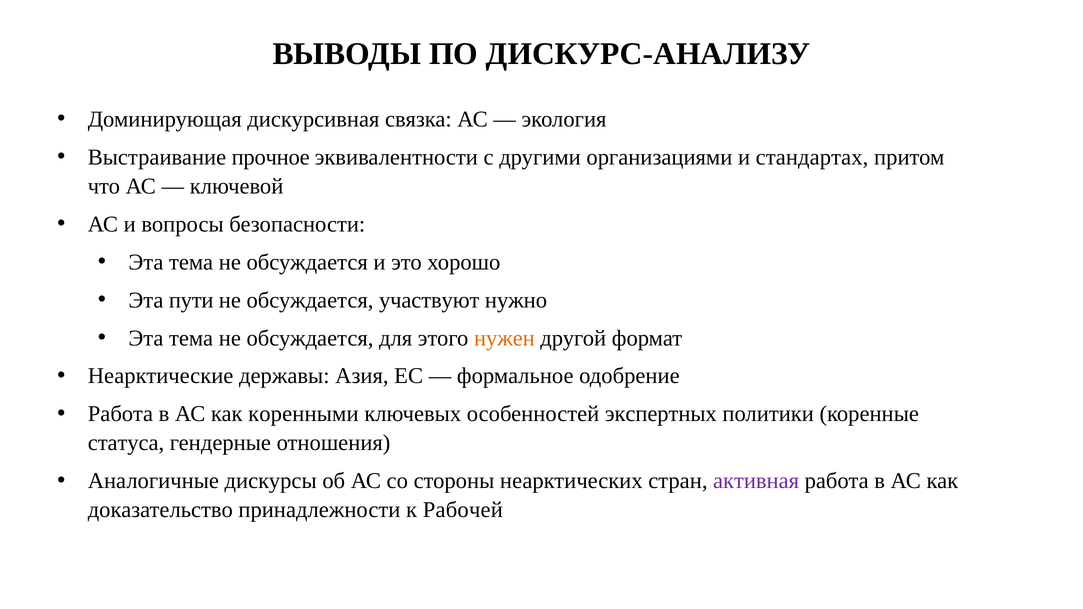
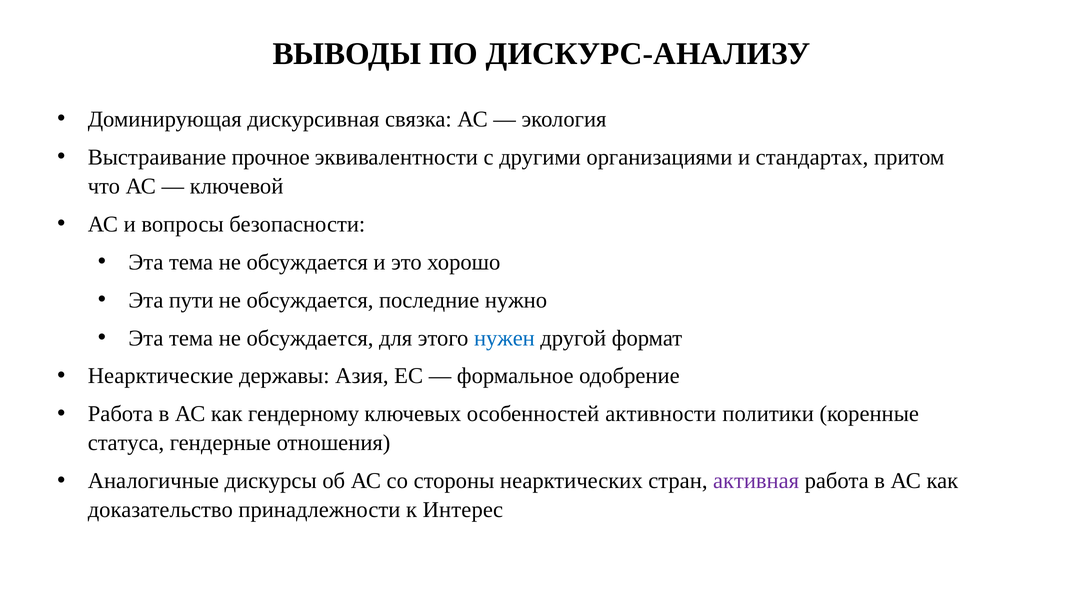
участвуют: участвуют -> последние
нужен colour: orange -> blue
коренными: коренными -> гендерному
экспертных: экспертных -> активности
Рабочей: Рабочей -> Интерес
